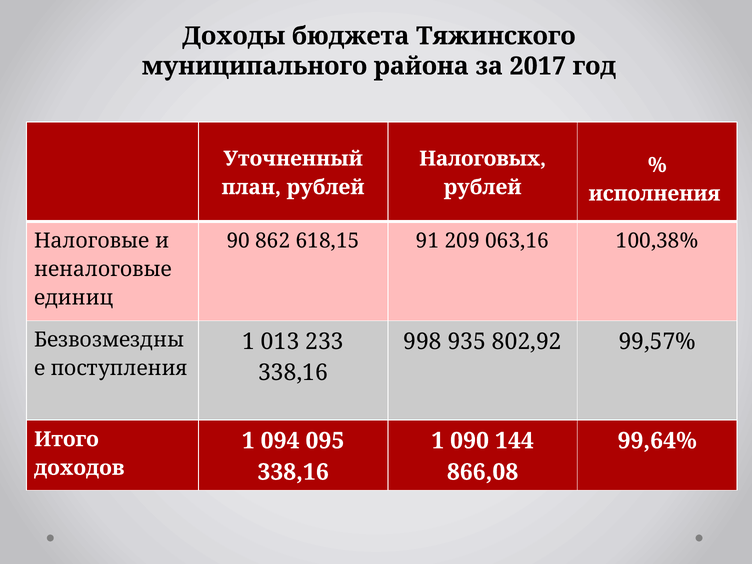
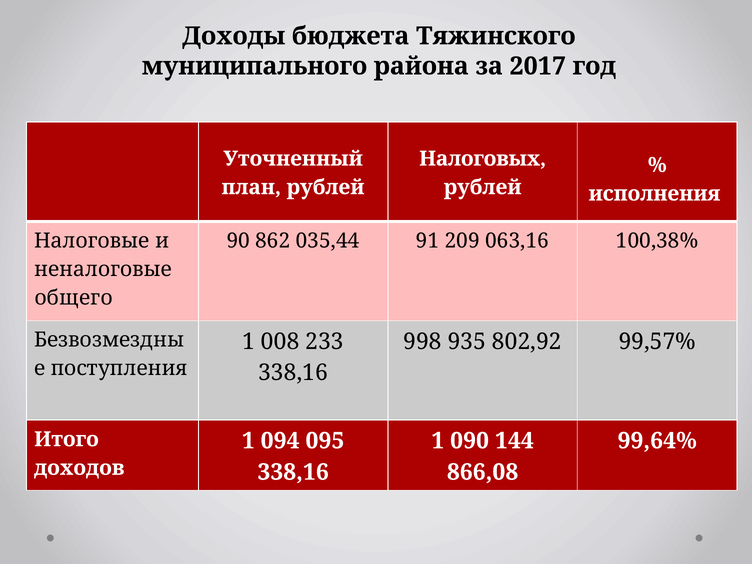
618,15: 618,15 -> 035,44
единиц: единиц -> общего
013: 013 -> 008
